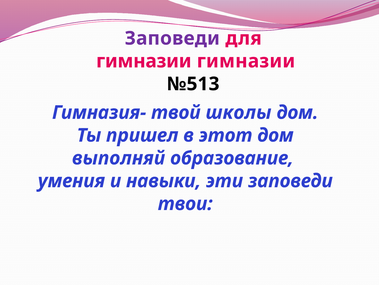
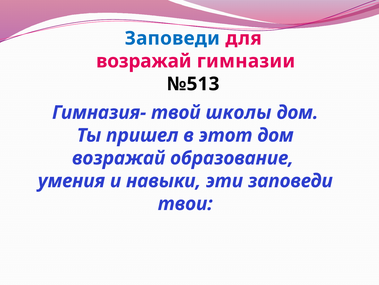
Заповеди at (172, 38) colour: purple -> blue
гимназии at (144, 61): гимназии -> возражай
выполняй at (119, 158): выполняй -> возражай
